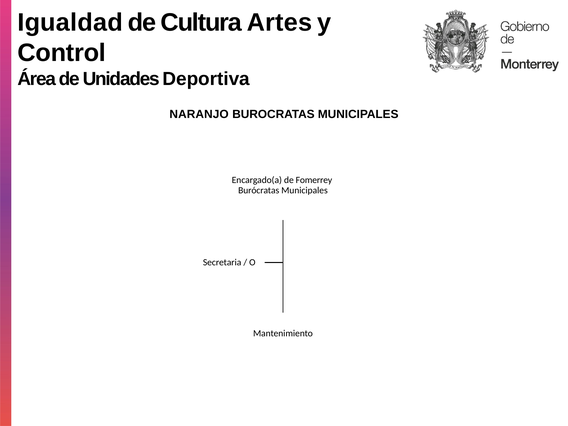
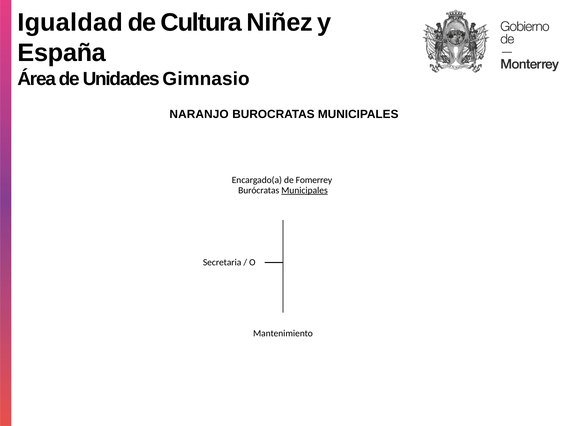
Artes: Artes -> Niñez
Control: Control -> España
Deportiva: Deportiva -> Gimnasio
Municipales at (305, 190) underline: none -> present
